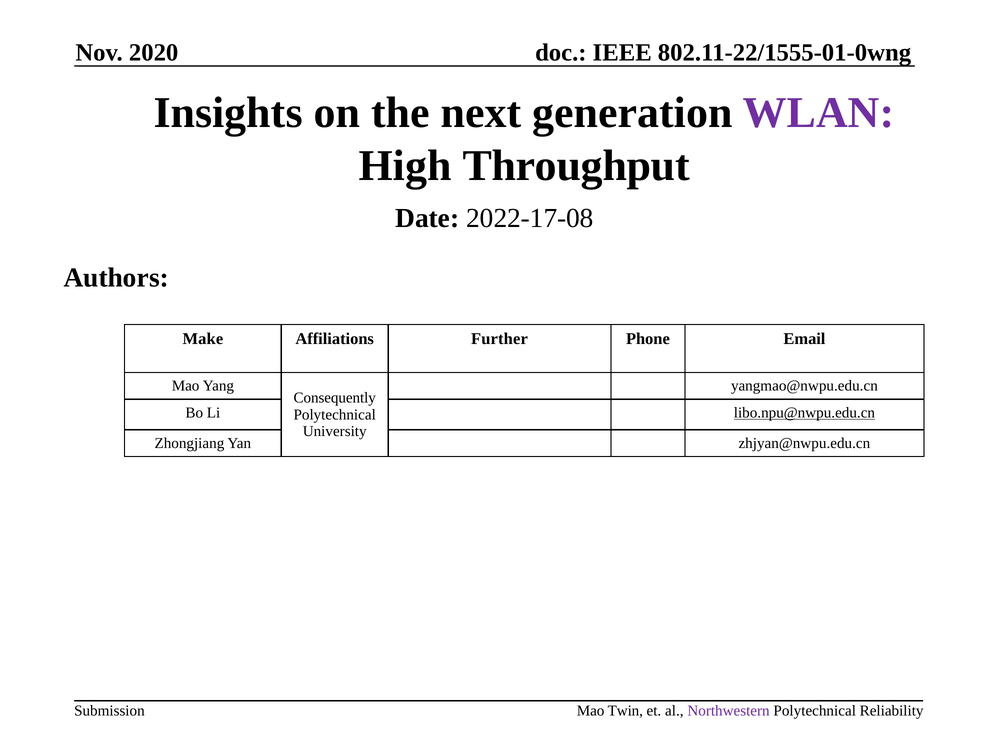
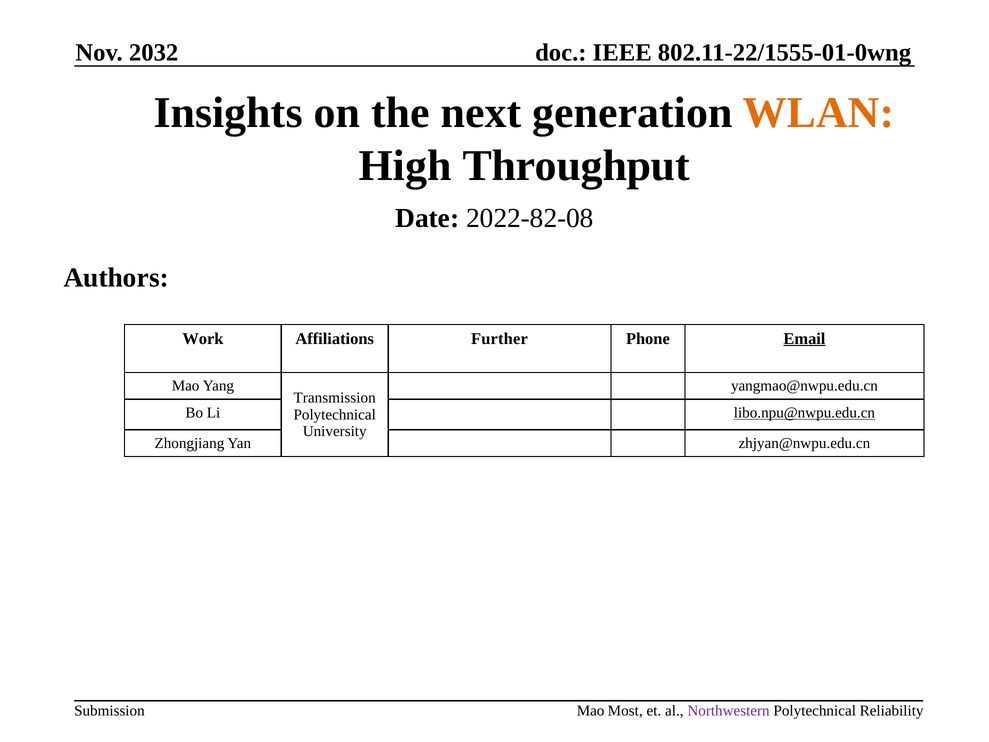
2020: 2020 -> 2032
WLAN colour: purple -> orange
2022-17-08: 2022-17-08 -> 2022-82-08
Make: Make -> Work
Email underline: none -> present
Consequently: Consequently -> Transmission
Twin: Twin -> Most
